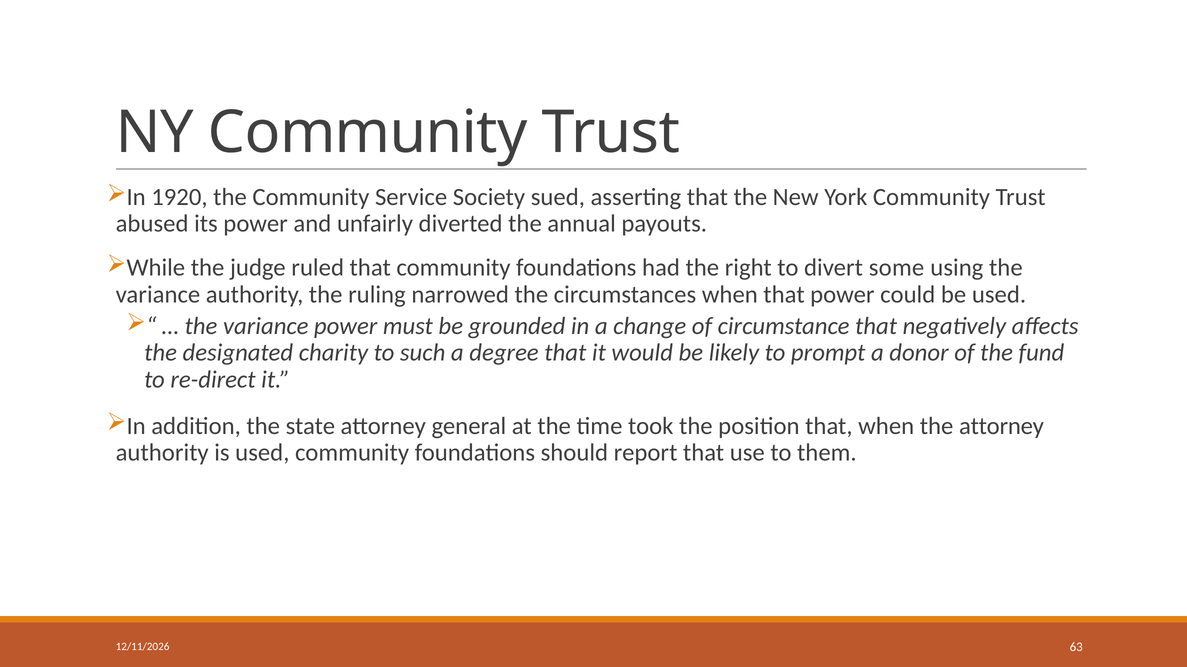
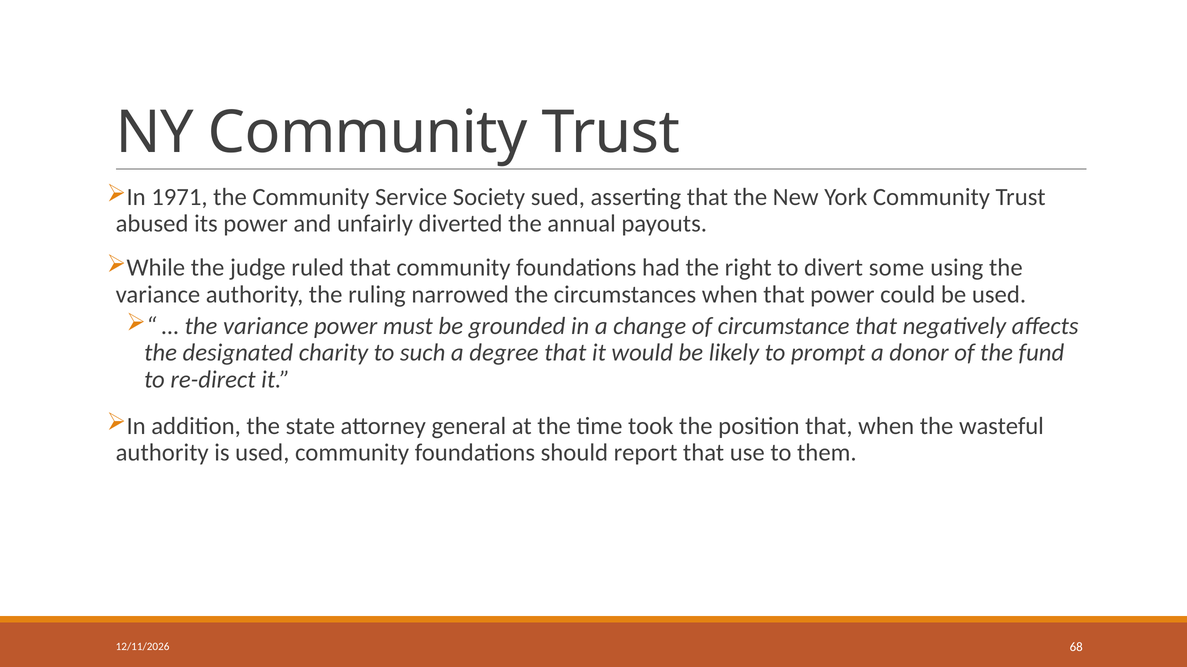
1920: 1920 -> 1971
the attorney: attorney -> wasteful
63: 63 -> 68
